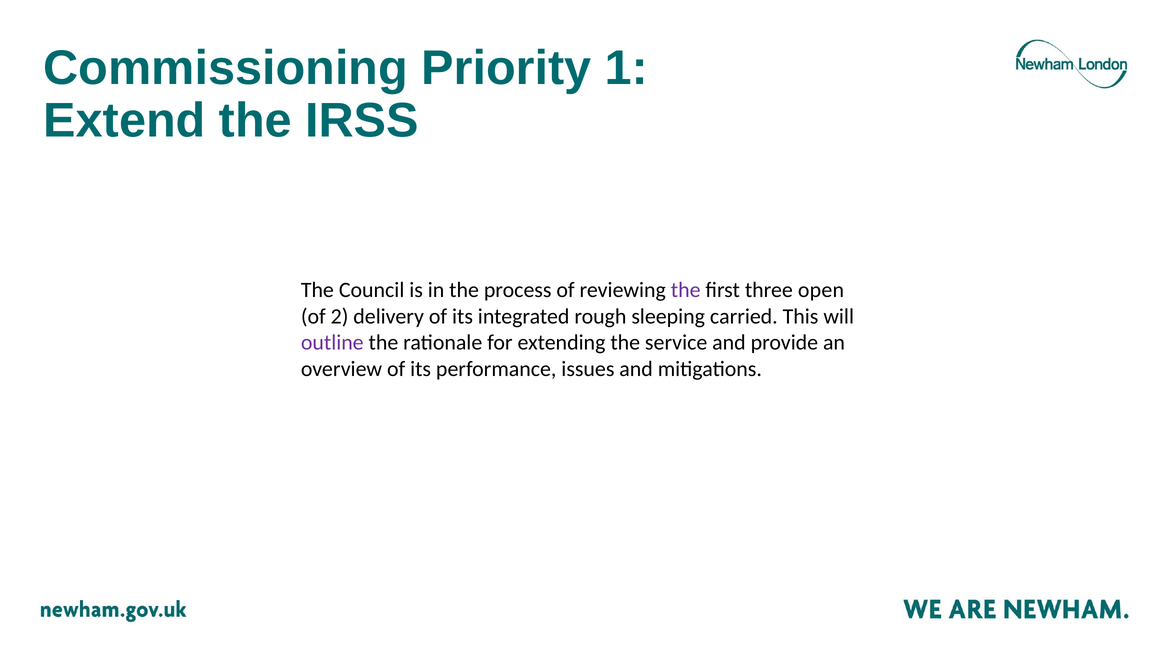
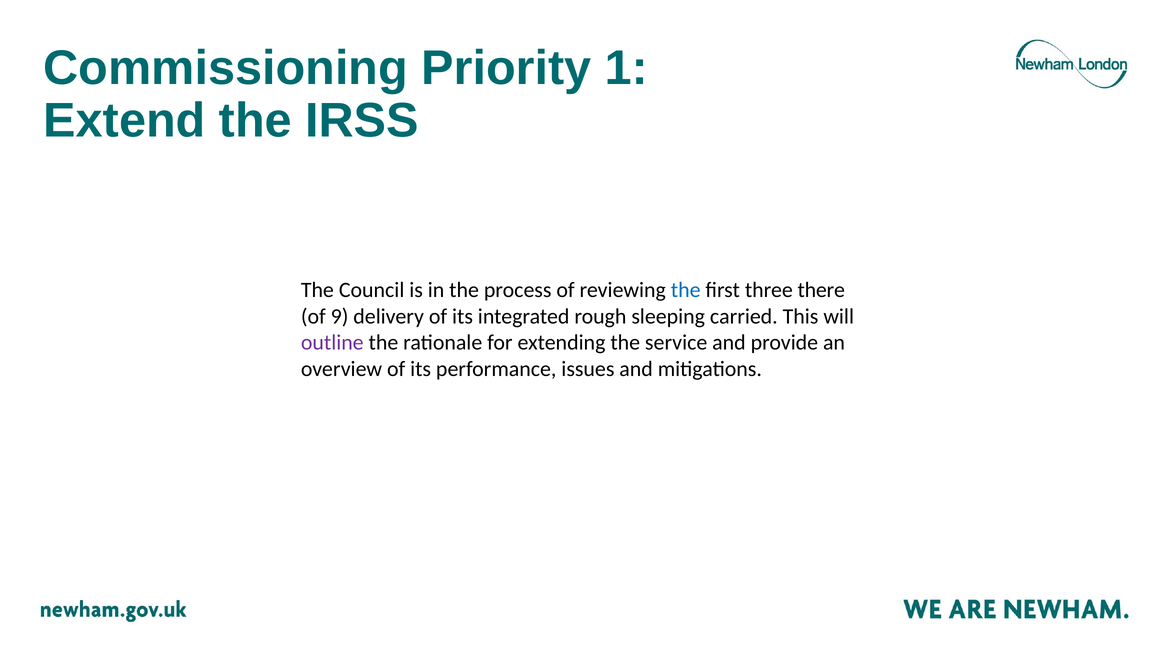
the at (686, 290) colour: purple -> blue
open: open -> there
2: 2 -> 9
